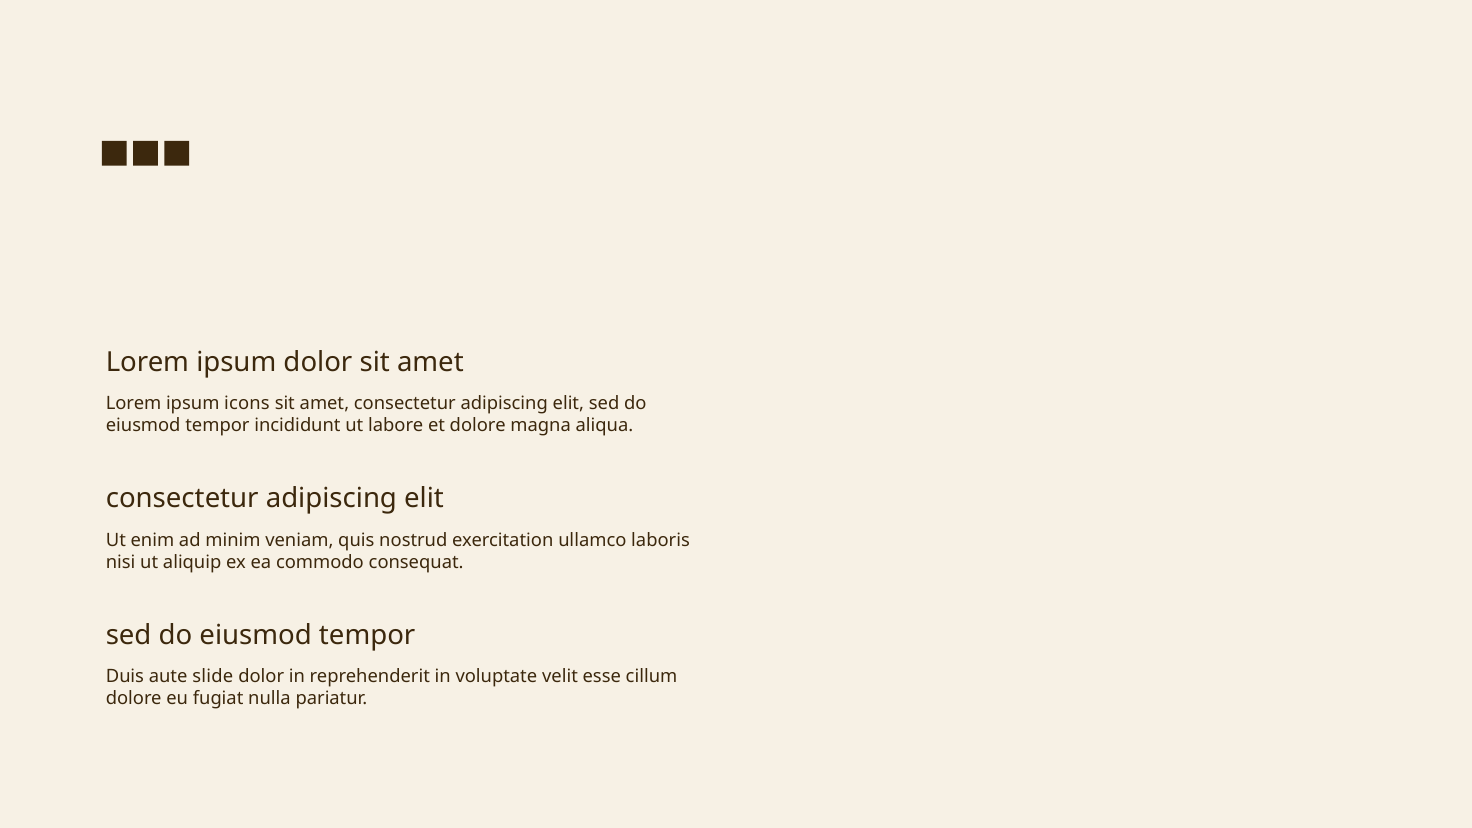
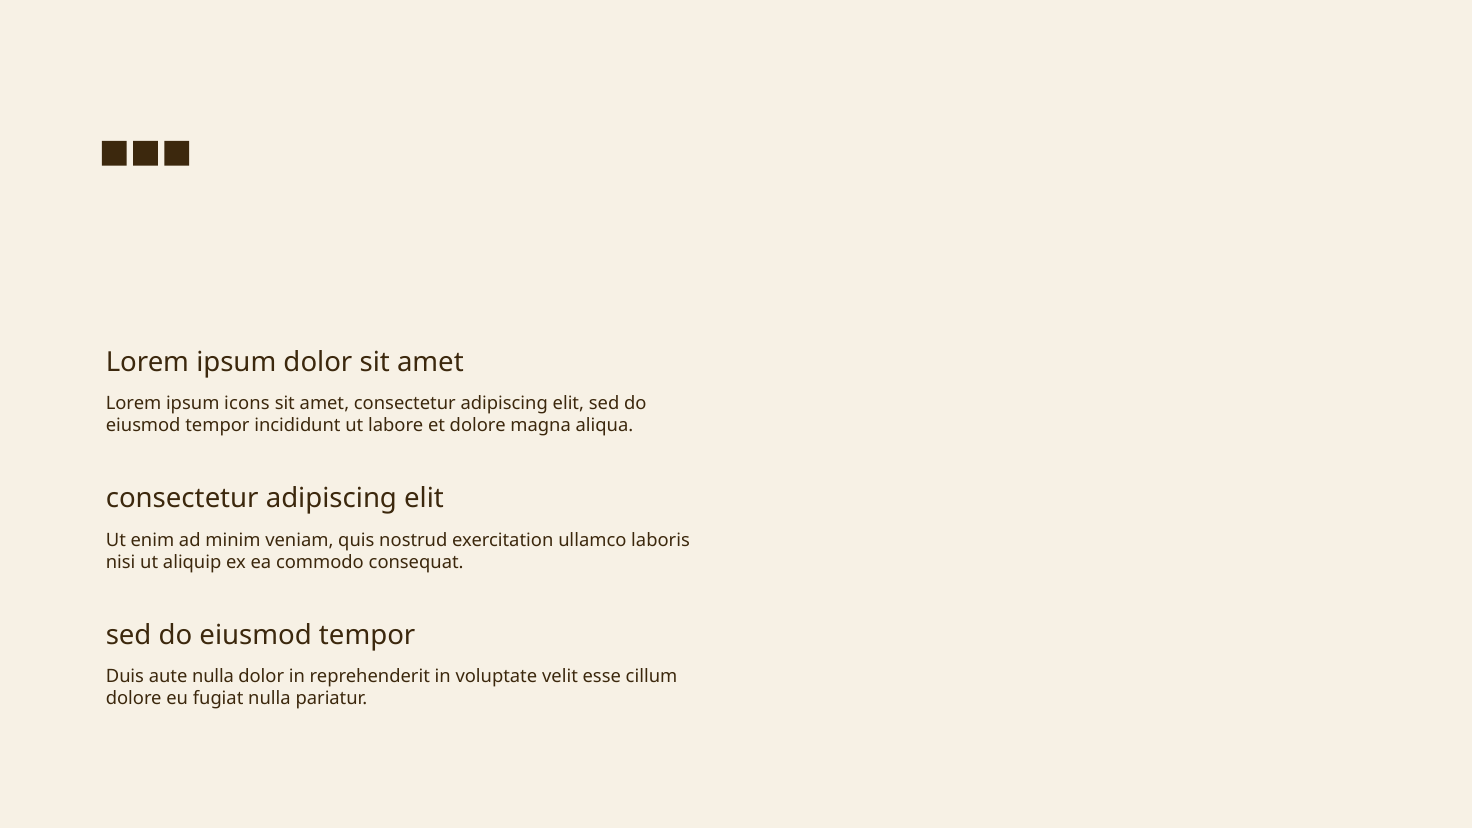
aute slide: slide -> nulla
